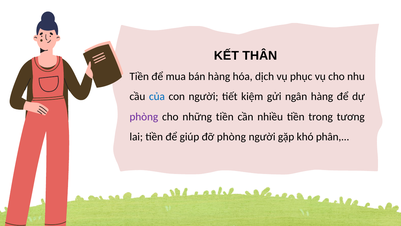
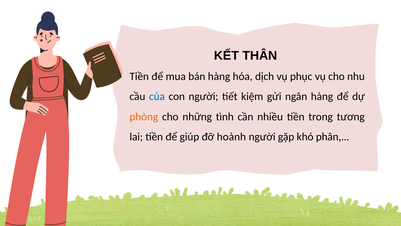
phòng at (144, 116) colour: purple -> orange
những tiền: tiền -> tình
đỡ phòng: phòng -> hoành
